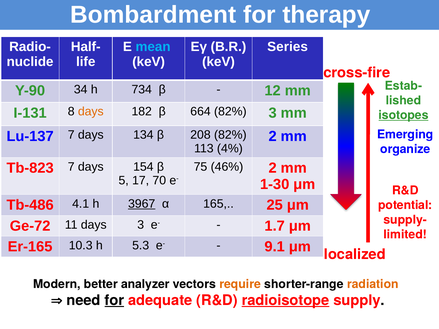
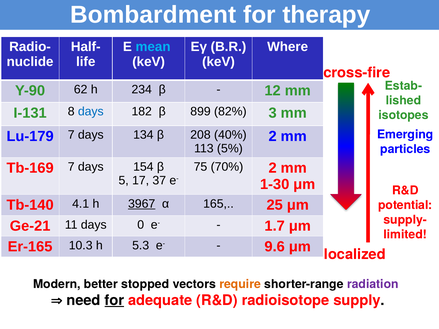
Series: Series -> Where
34: 34 -> 62
734: 734 -> 234
days at (91, 112) colour: orange -> blue
664: 664 -> 899
isotopes underline: present -> none
Lu-137: Lu-137 -> Lu-179
208 82%: 82% -> 40%
4%: 4% -> 5%
organize: organize -> particles
46%: 46% -> 70%
Tb-823: Tb-823 -> Tb-169
70: 70 -> 37
Tb-486: Tb-486 -> Tb-140
Ge-72: Ge-72 -> Ge-21
days 3: 3 -> 0
9.1: 9.1 -> 9.6
analyzer: analyzer -> stopped
radiation colour: orange -> purple
radioisotope underline: present -> none
